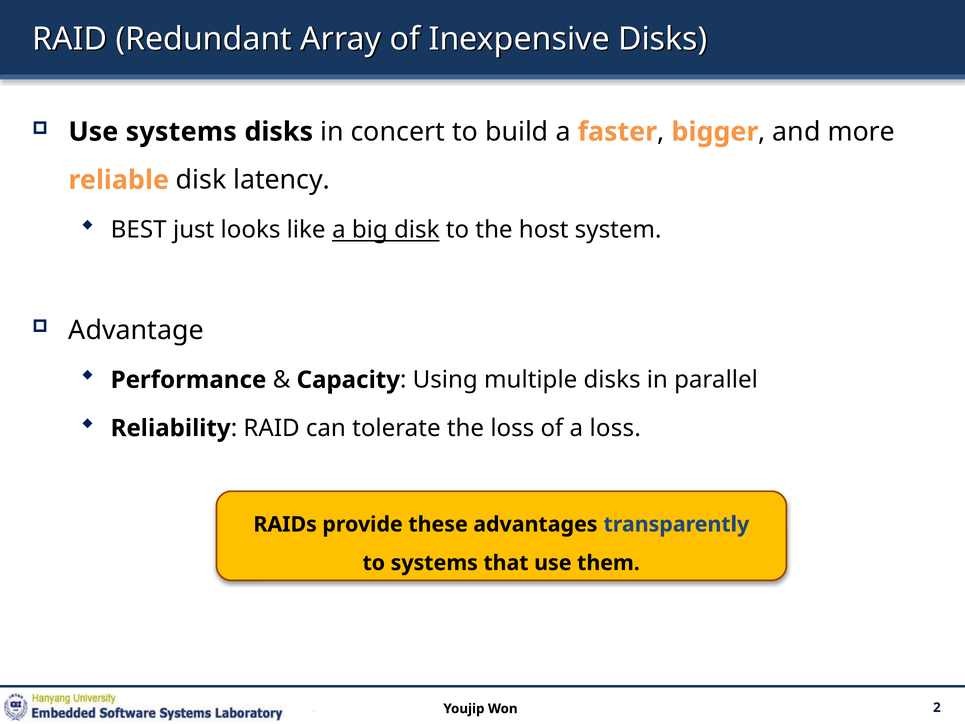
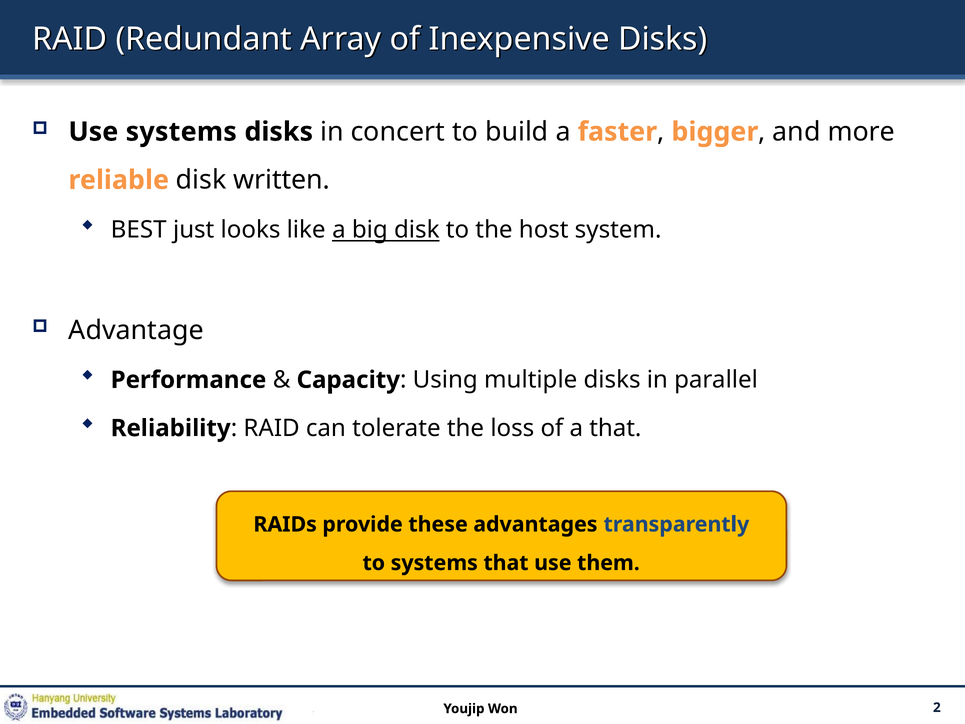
latency: latency -> written
a loss: loss -> that
